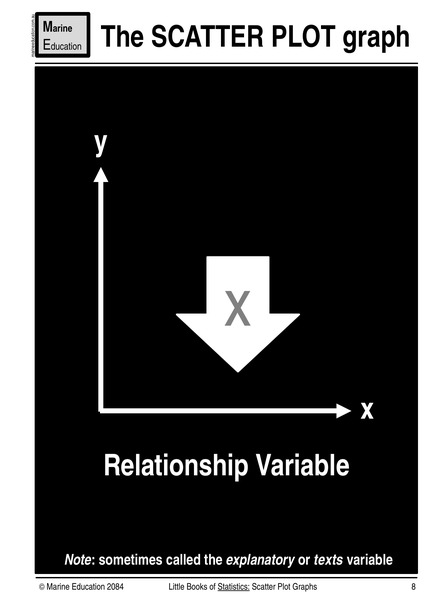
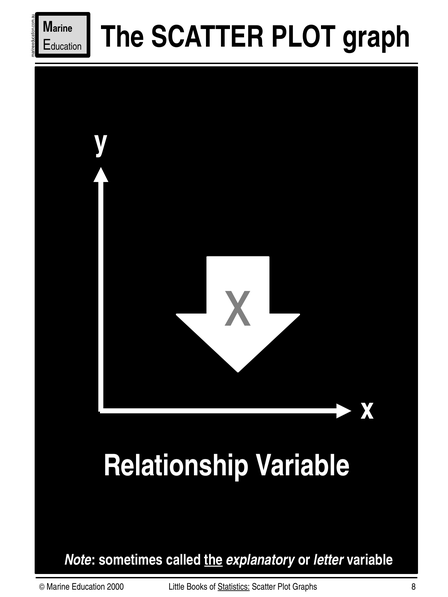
the at (214, 560) underline: none -> present
texts: texts -> letter
2084: 2084 -> 2000
